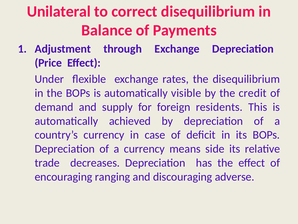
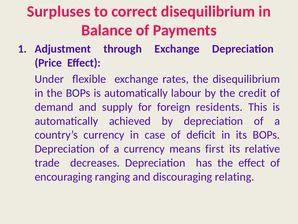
Unilateral: Unilateral -> Surpluses
visible: visible -> labour
side: side -> first
adverse: adverse -> relating
